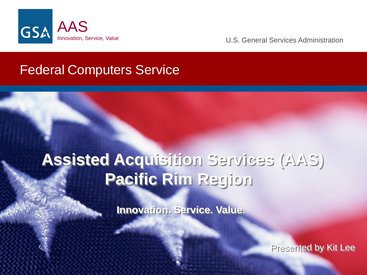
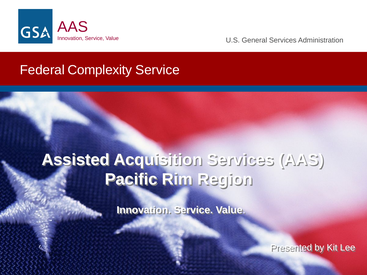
Computers: Computers -> Complexity
